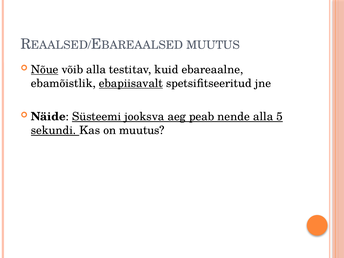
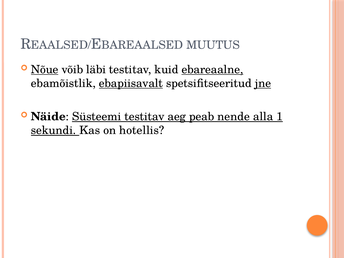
võib alla: alla -> läbi
ebareaalne underline: none -> present
jne underline: none -> present
Süsteemi jooksva: jooksva -> testitav
5: 5 -> 1
on muutus: muutus -> hotellis
